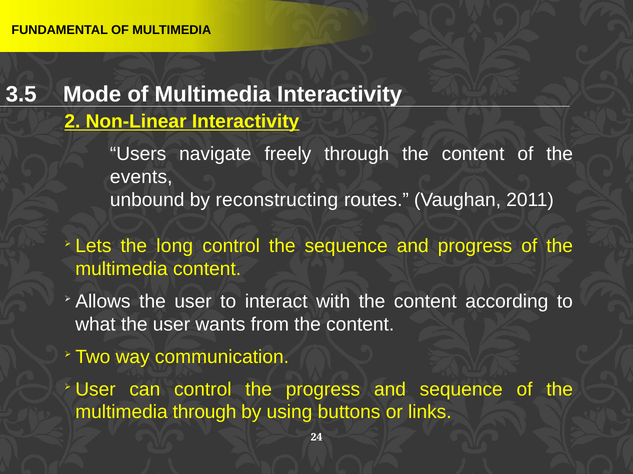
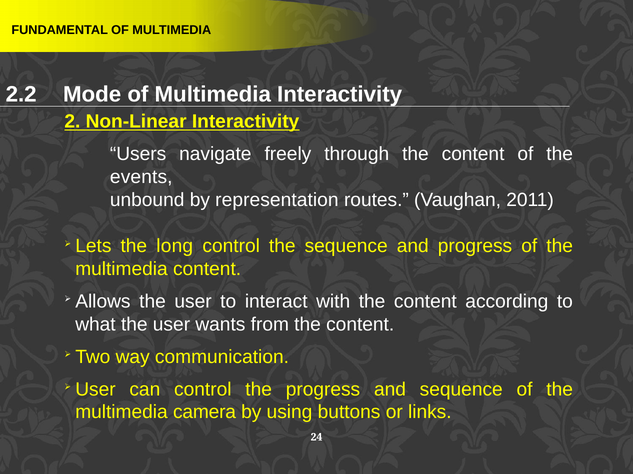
3.5: 3.5 -> 2.2
reconstructing: reconstructing -> representation
multimedia through: through -> camera
